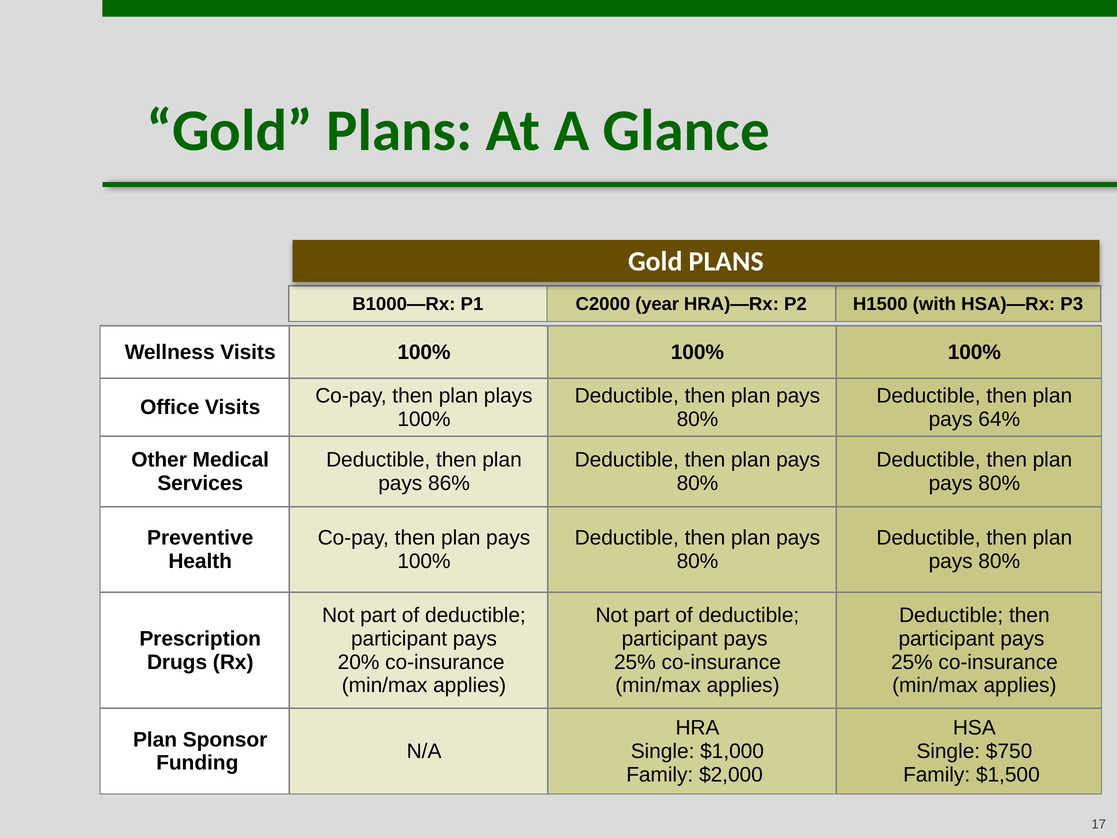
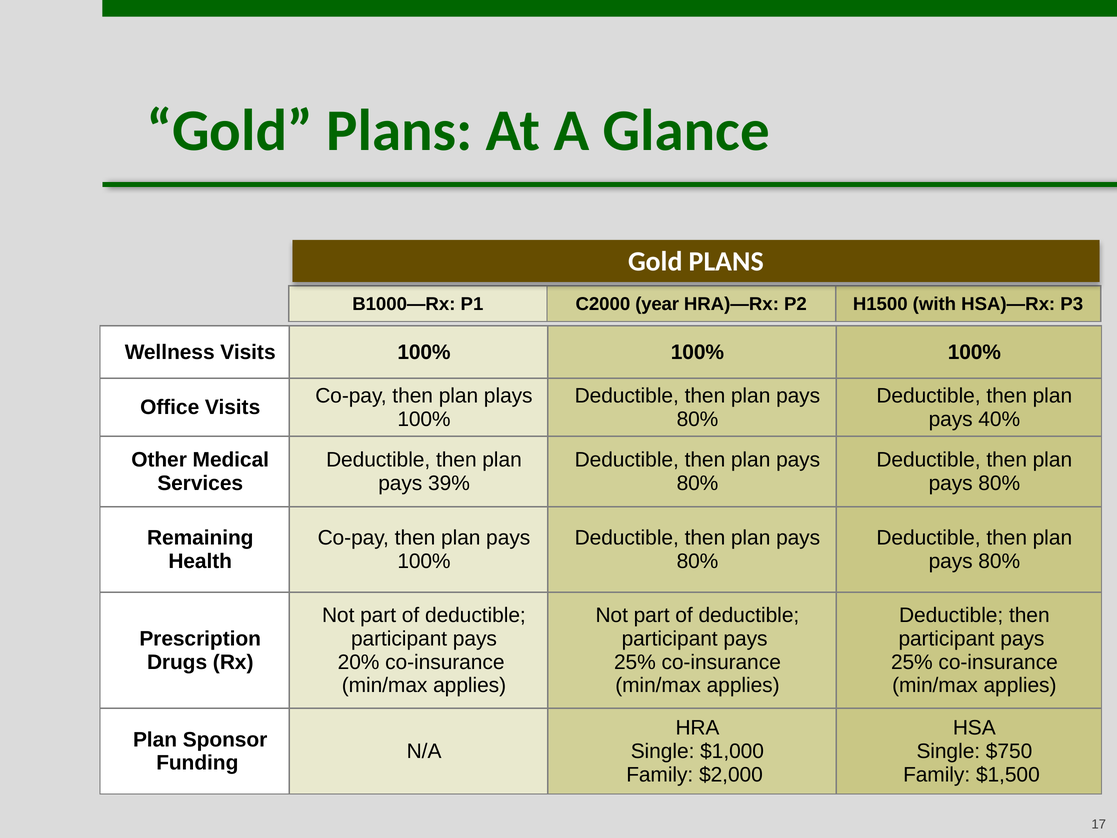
64%: 64% -> 40%
86%: 86% -> 39%
Preventive: Preventive -> Remaining
